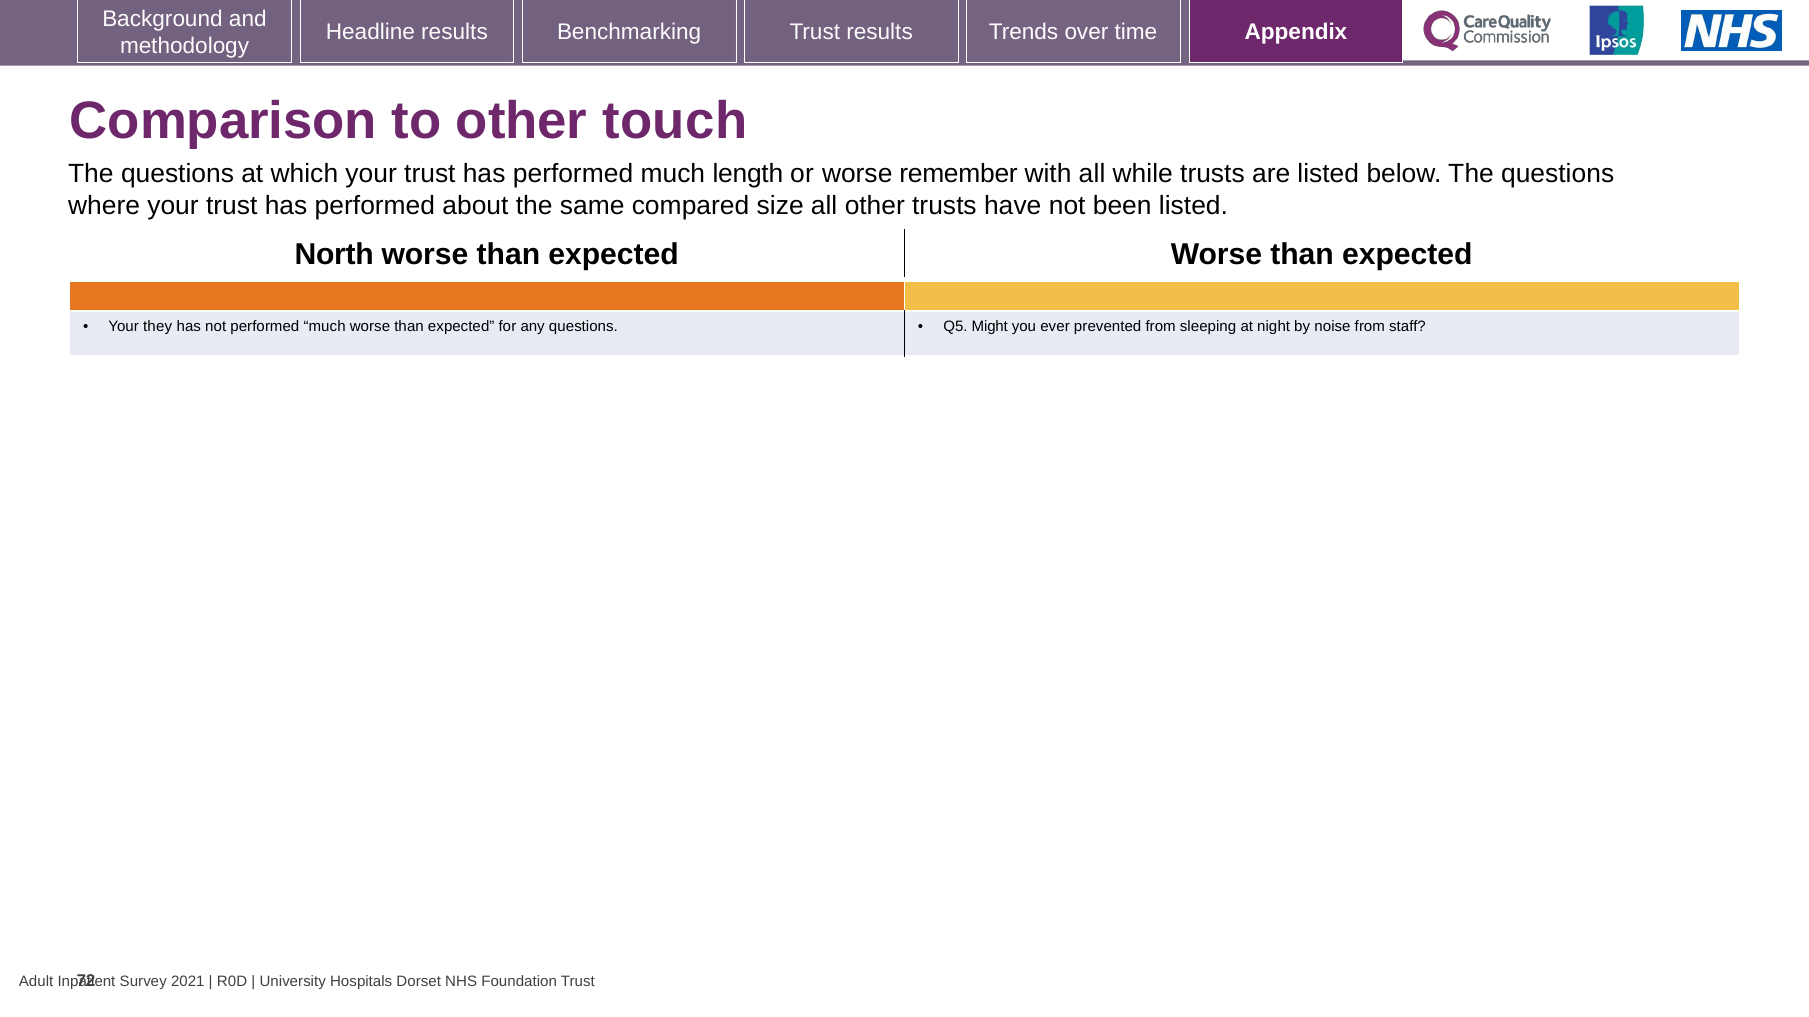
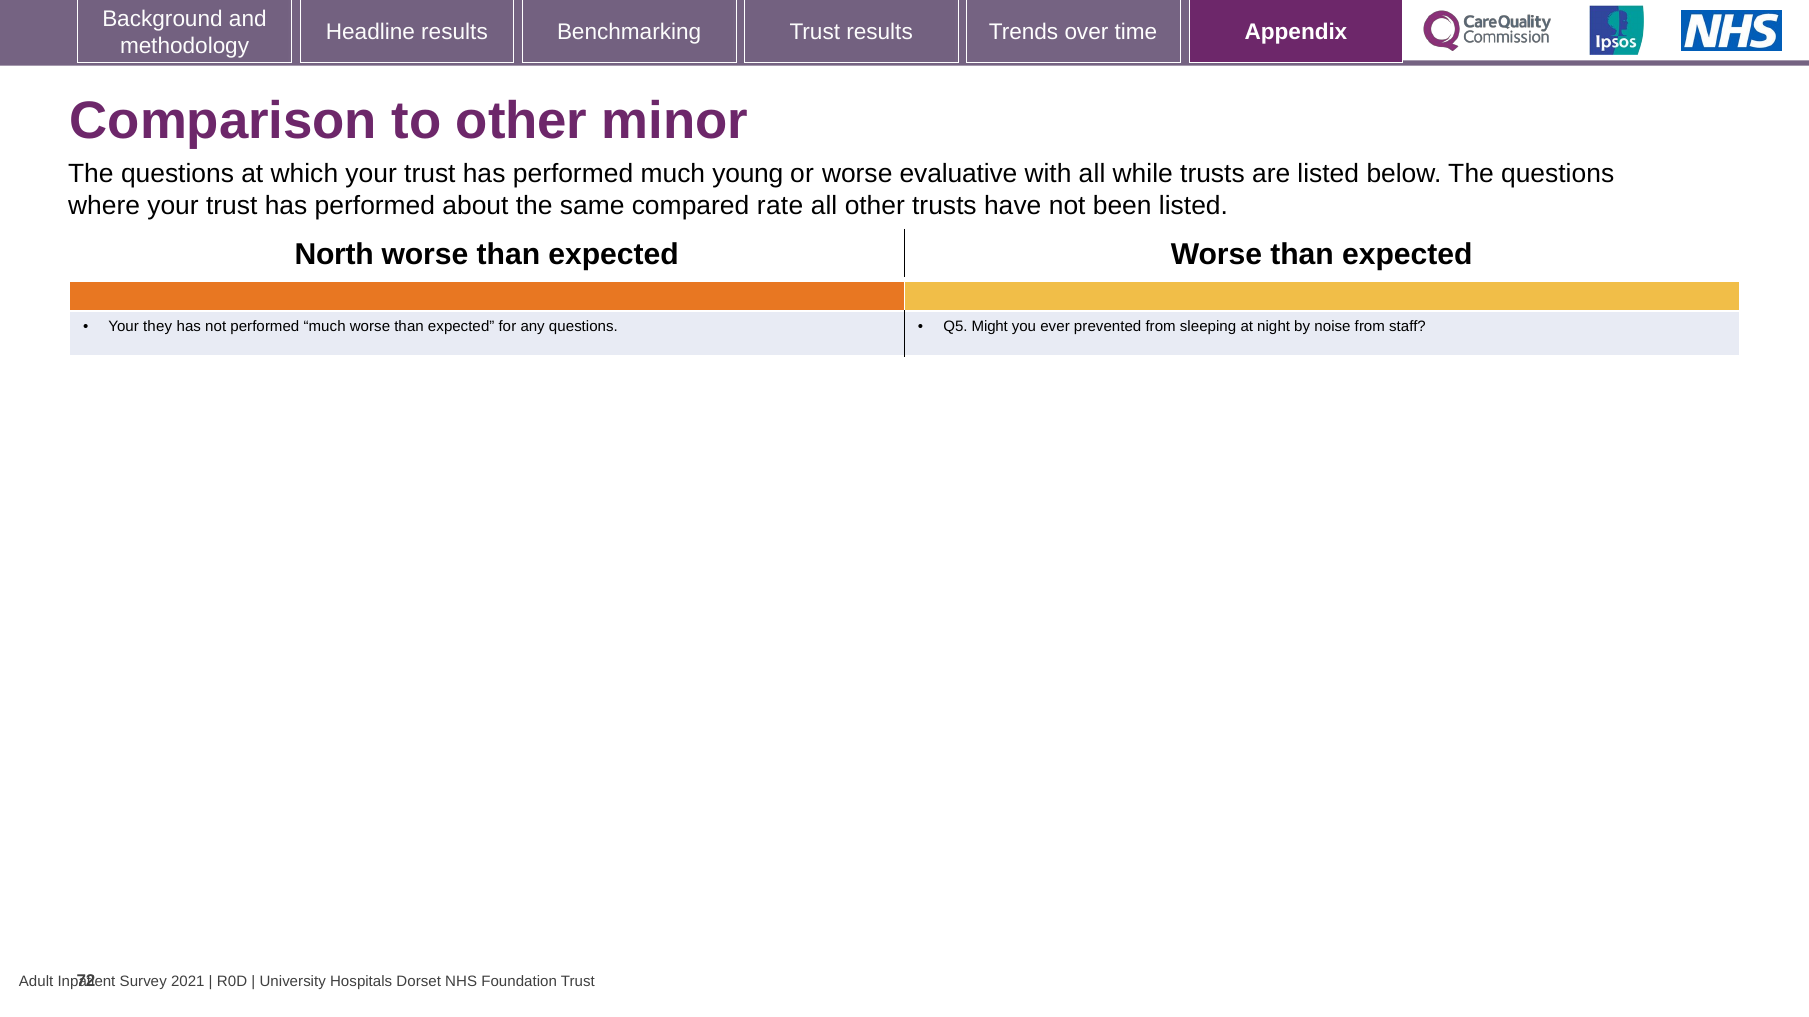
touch: touch -> minor
length: length -> young
remember: remember -> evaluative
size: size -> rate
